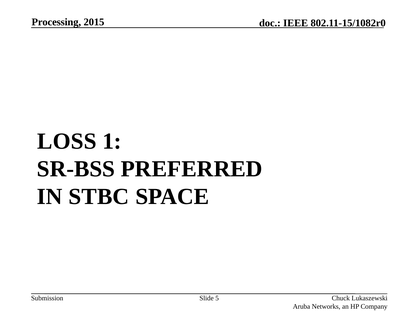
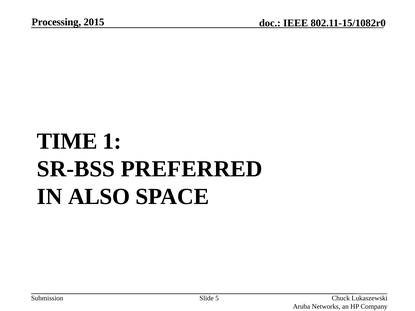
LOSS: LOSS -> TIME
STBC: STBC -> ALSO
